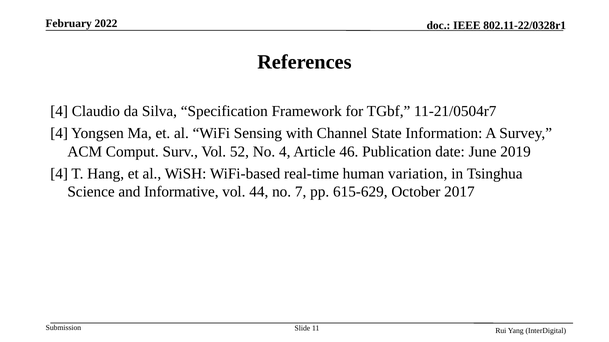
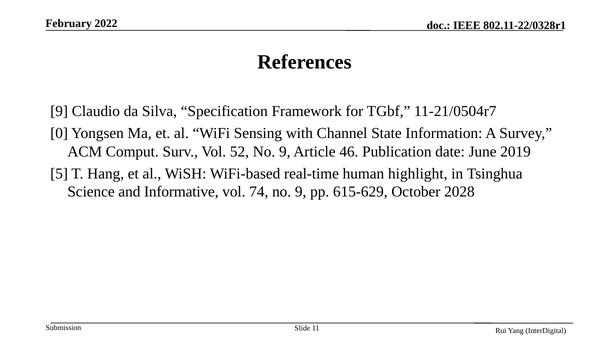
4 at (59, 111): 4 -> 9
4 at (59, 134): 4 -> 0
52 No 4: 4 -> 9
4 at (59, 174): 4 -> 5
variation: variation -> highlight
44: 44 -> 74
7 at (301, 192): 7 -> 9
2017: 2017 -> 2028
